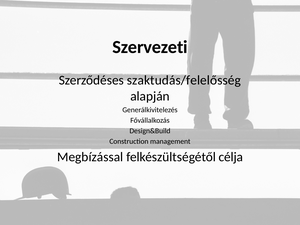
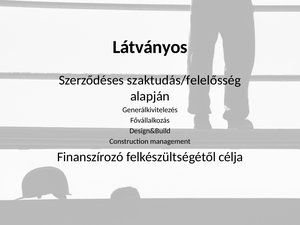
Szervezeti: Szervezeti -> Látványos
Megbízással: Megbízással -> Finanszírozó
